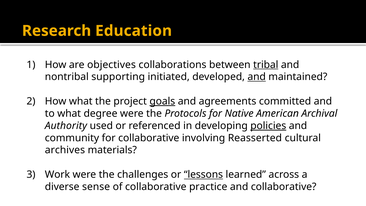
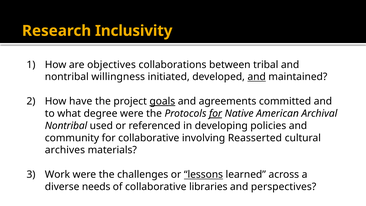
Education: Education -> Inclusivity
tribal underline: present -> none
supporting: supporting -> willingness
How what: what -> have
for at (216, 113) underline: none -> present
Authority at (66, 126): Authority -> Nontribal
policies underline: present -> none
sense: sense -> needs
practice: practice -> libraries
and collaborative: collaborative -> perspectives
